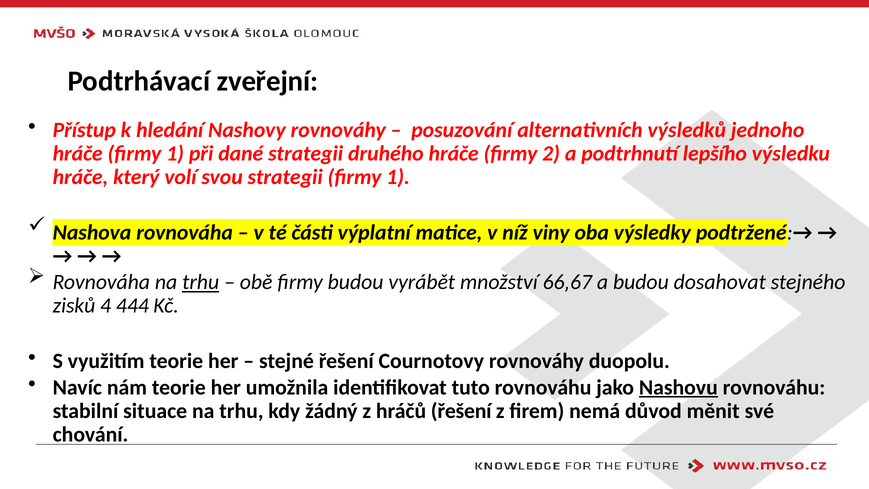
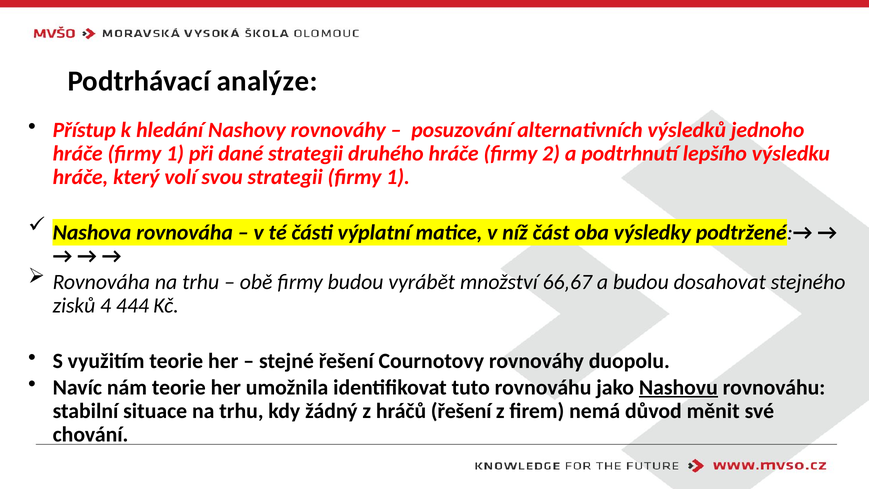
zveřejní: zveřejní -> analýze
viny: viny -> část
trhu at (201, 282) underline: present -> none
